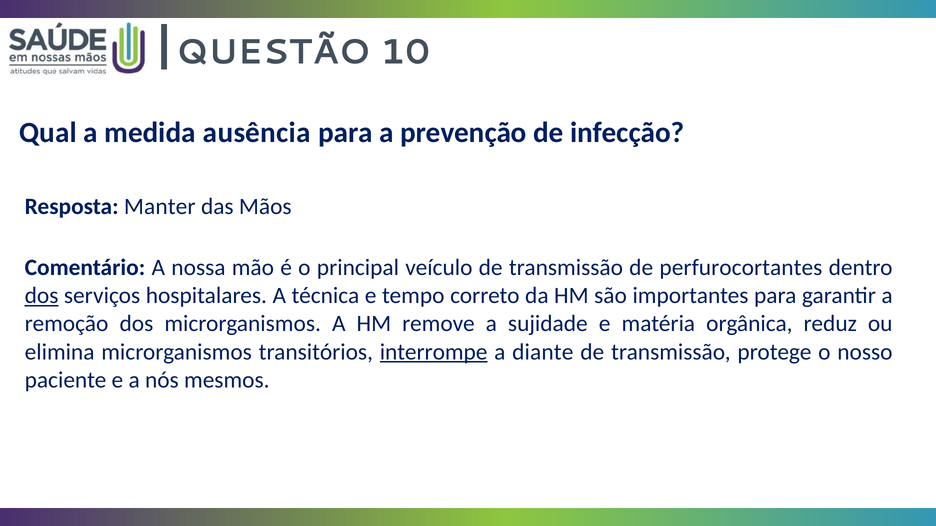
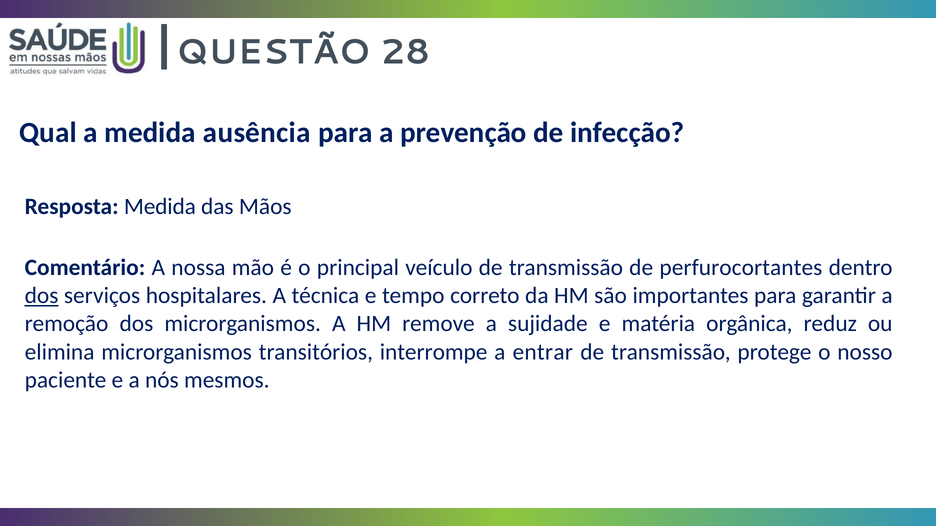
10: 10 -> 28
Resposta Manter: Manter -> Medida
interrompe underline: present -> none
diante: diante -> entrar
